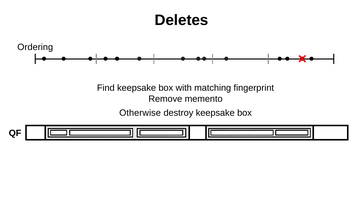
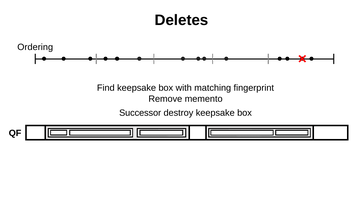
Otherwise: Otherwise -> Successor
